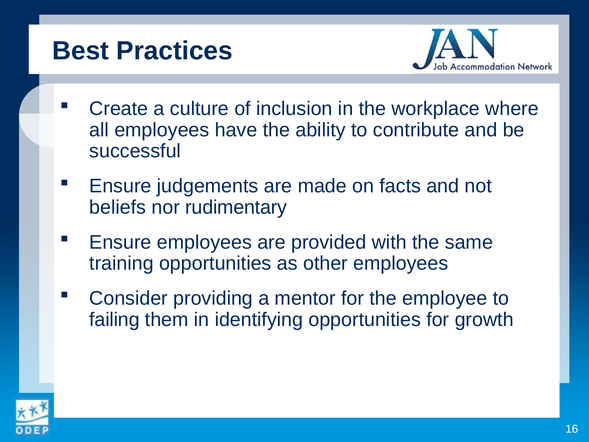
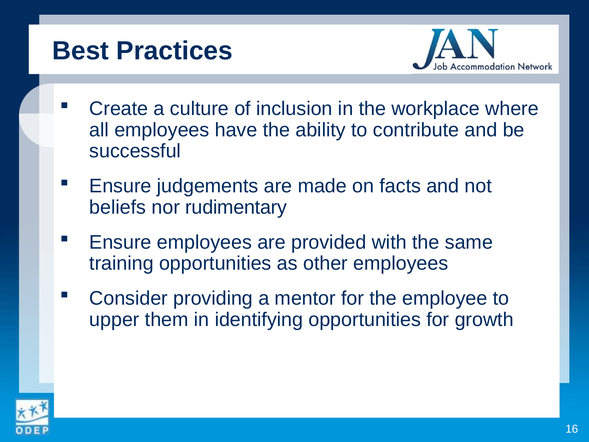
failing: failing -> upper
